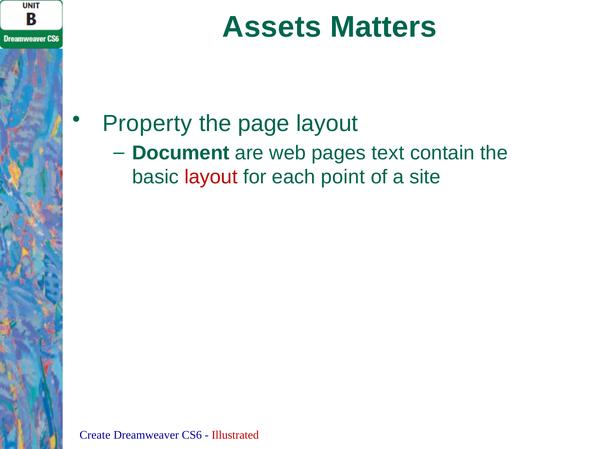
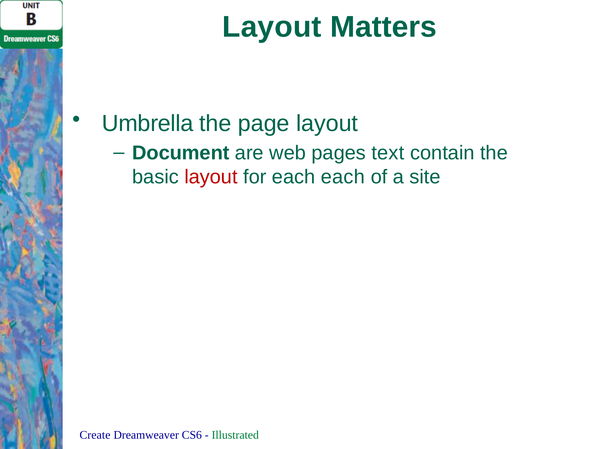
Assets at (272, 27): Assets -> Layout
Property: Property -> Umbrella
each point: point -> each
Illustrated colour: red -> green
